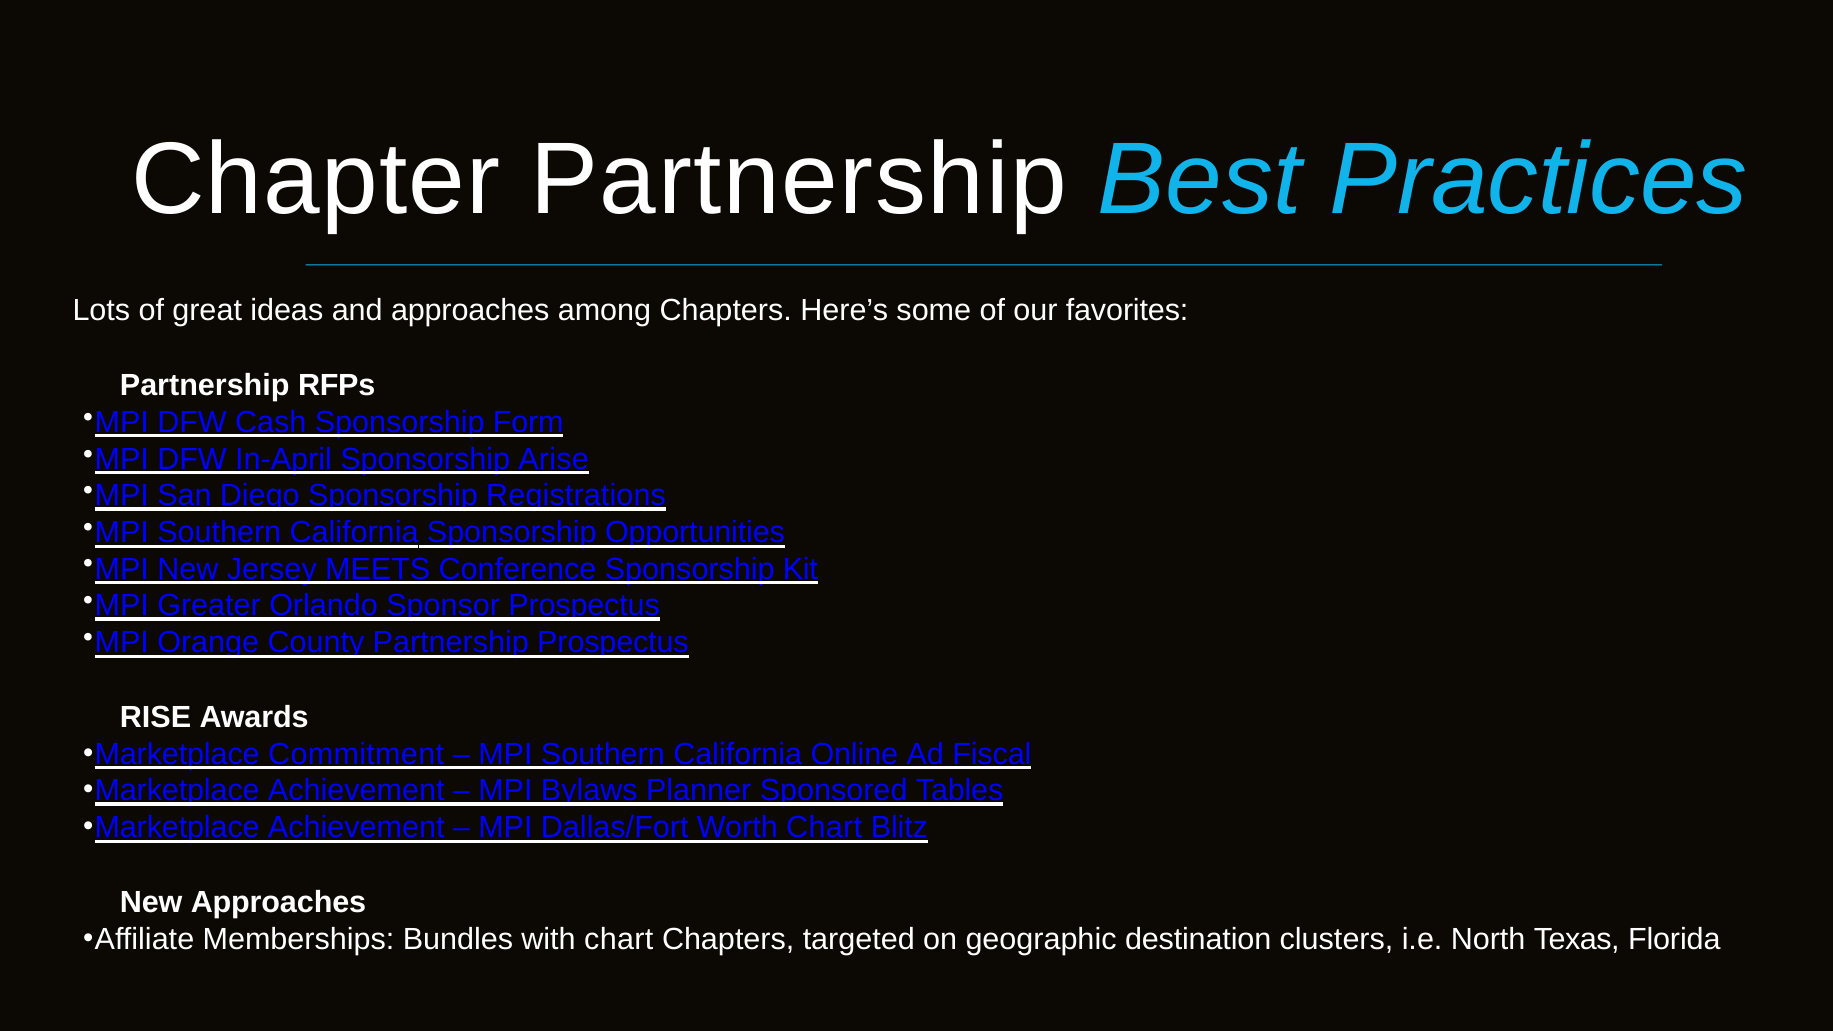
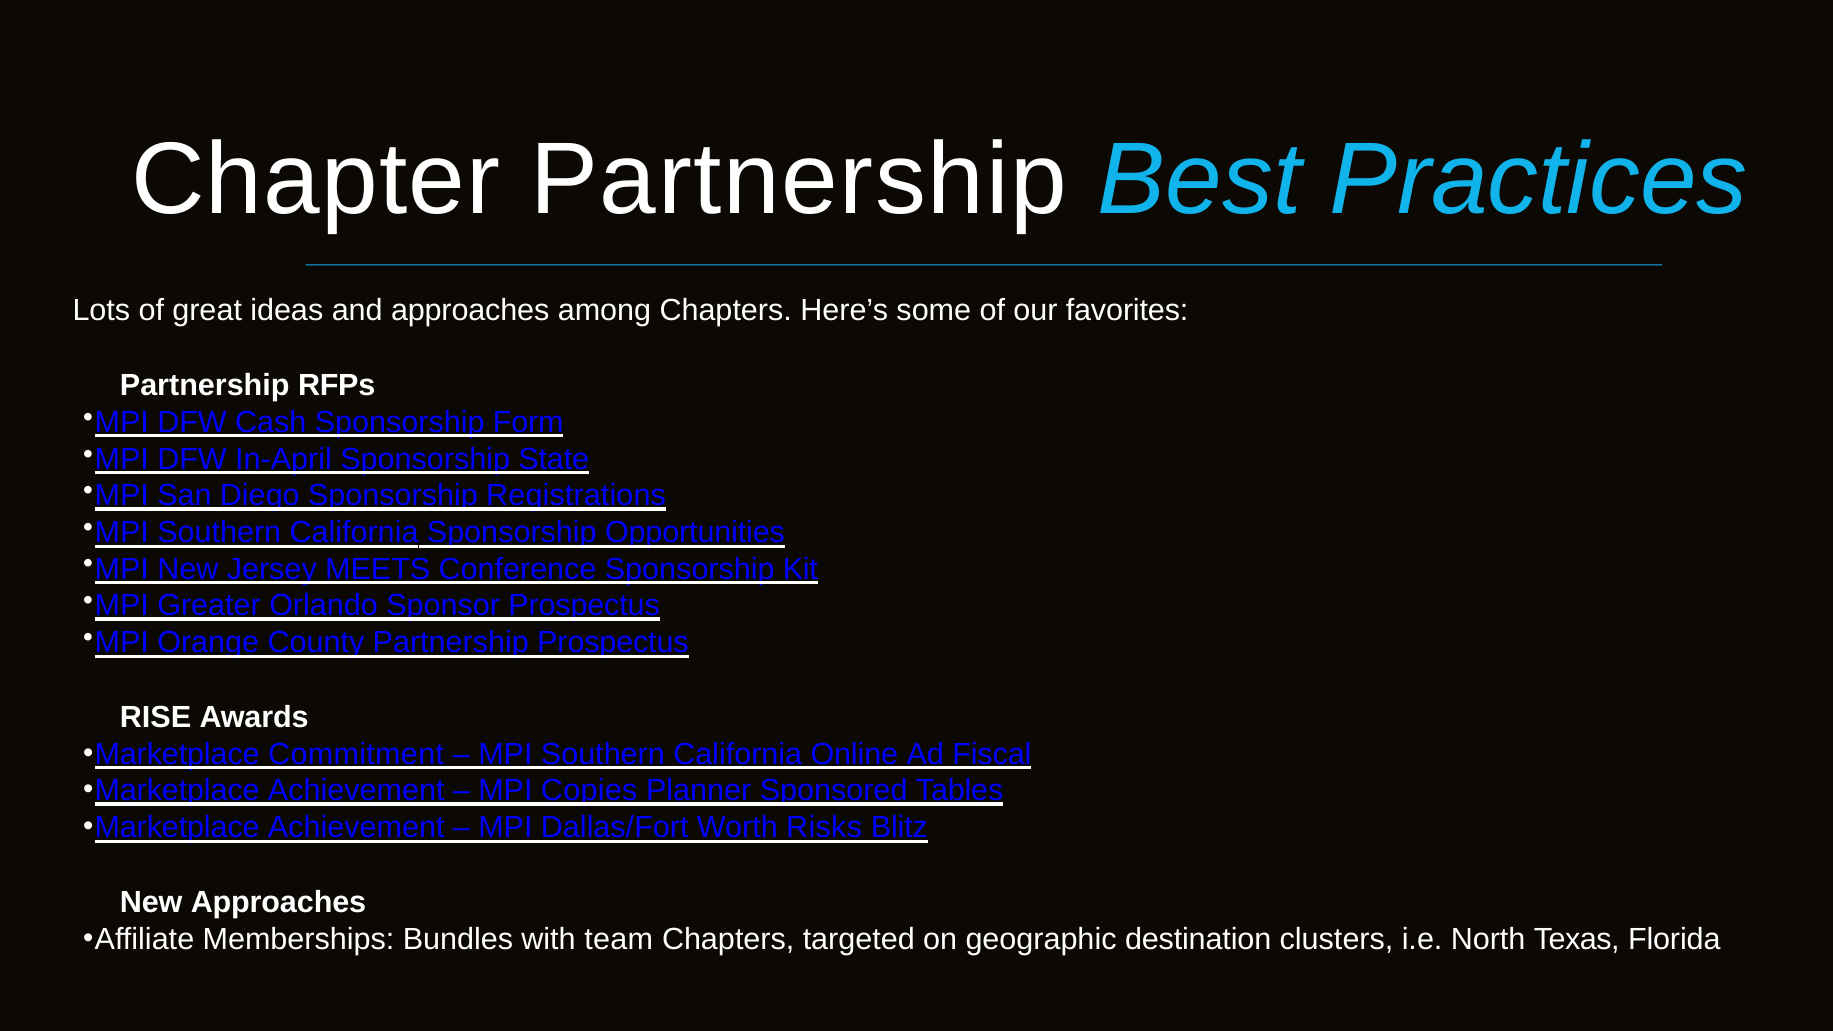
Arise: Arise -> State
Bylaws: Bylaws -> Copies
Worth Chart: Chart -> Risks
with chart: chart -> team
